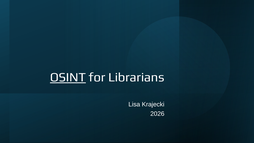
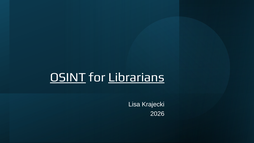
Librarians underline: none -> present
